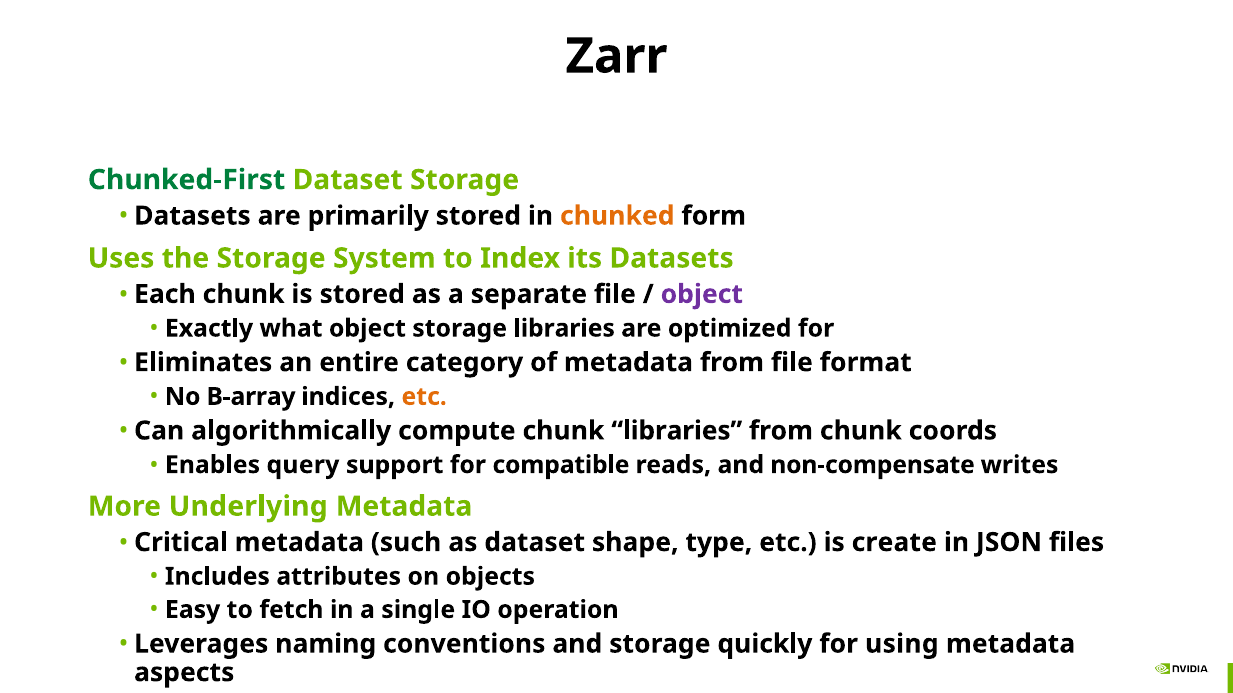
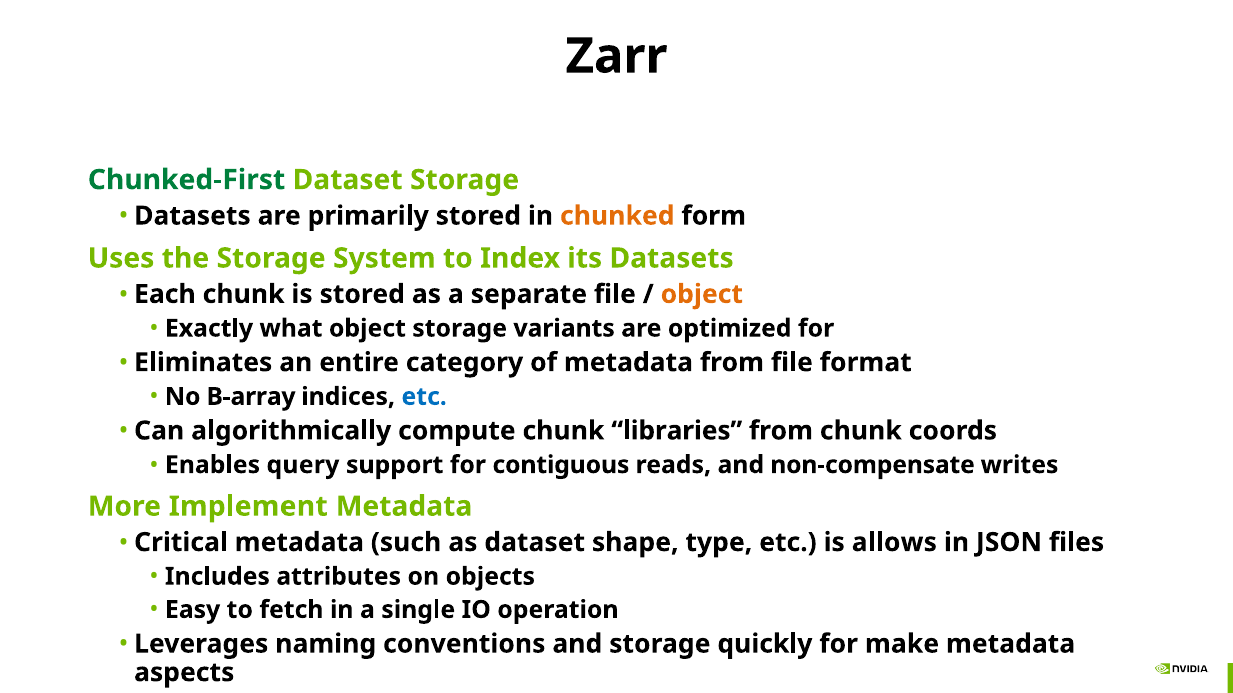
object at (702, 294) colour: purple -> orange
storage libraries: libraries -> variants
etc at (424, 397) colour: orange -> blue
compatible: compatible -> contiguous
Underlying: Underlying -> Implement
create: create -> allows
using: using -> make
